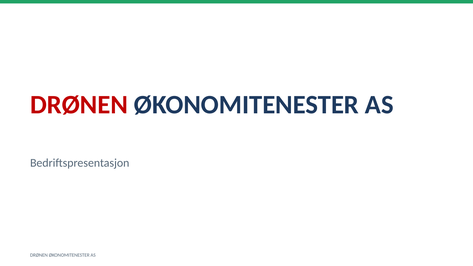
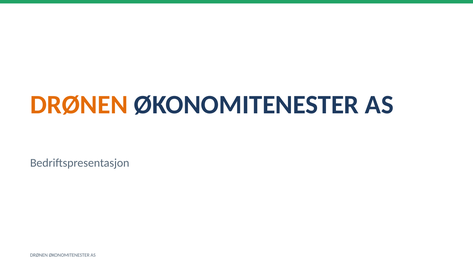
DRØNEN at (79, 105) colour: red -> orange
